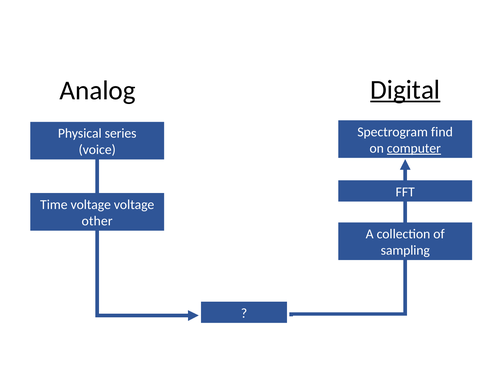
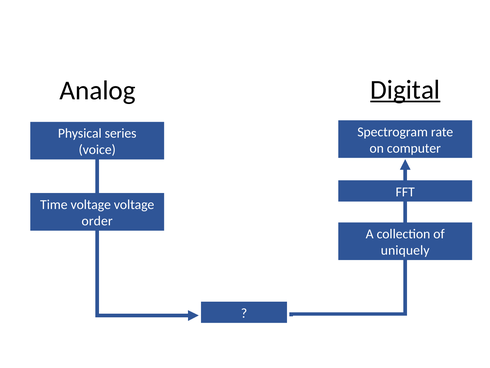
find: find -> rate
computer underline: present -> none
other: other -> order
sampling: sampling -> uniquely
